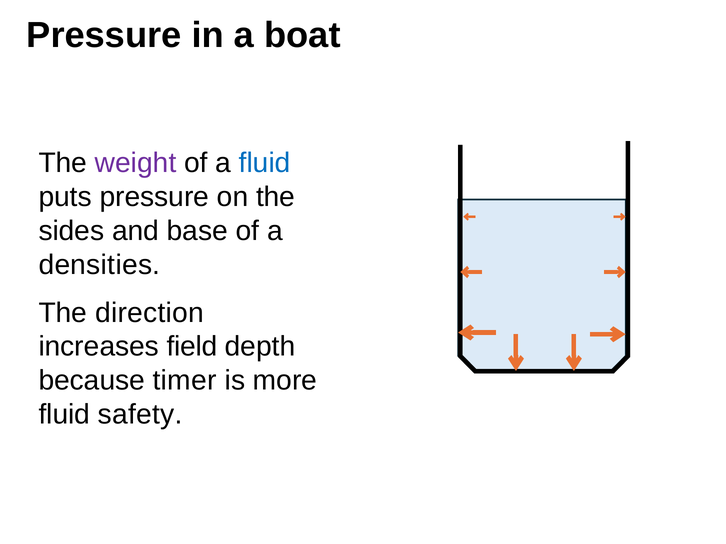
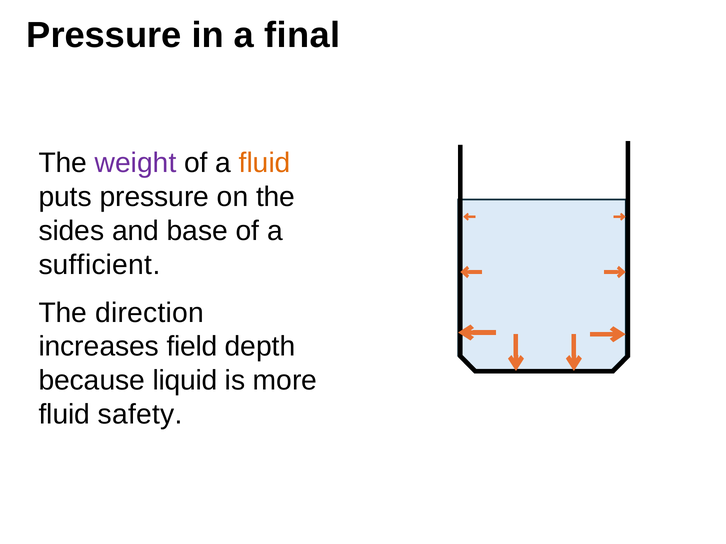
boat: boat -> final
fluid at (265, 163) colour: blue -> orange
densities: densities -> sufficient
timer: timer -> liquid
